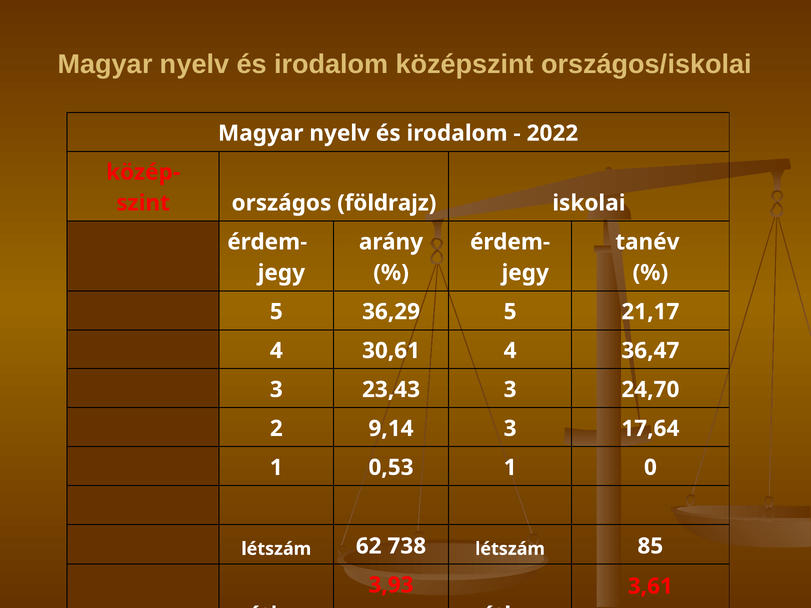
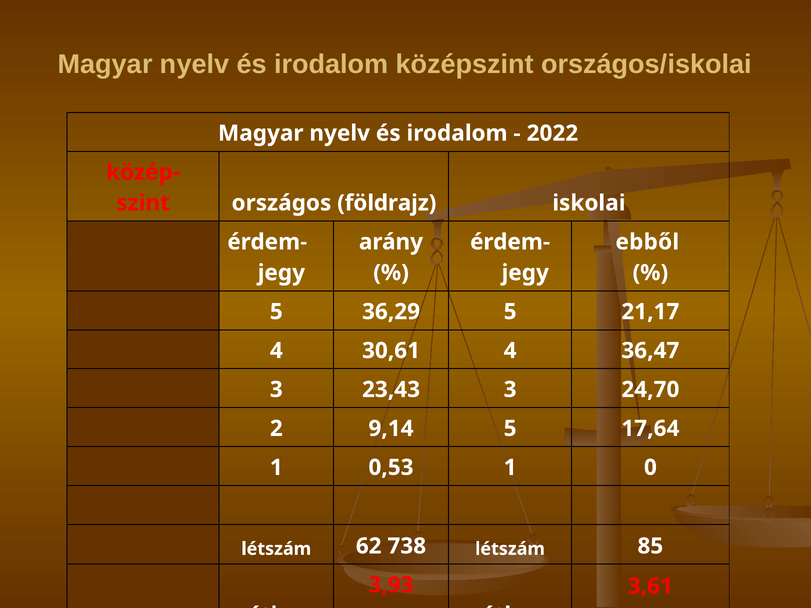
tanév: tanév -> ebből
9,14 3: 3 -> 5
